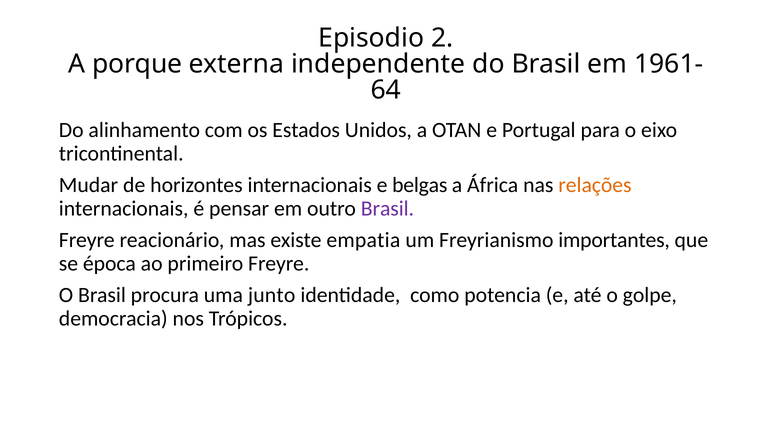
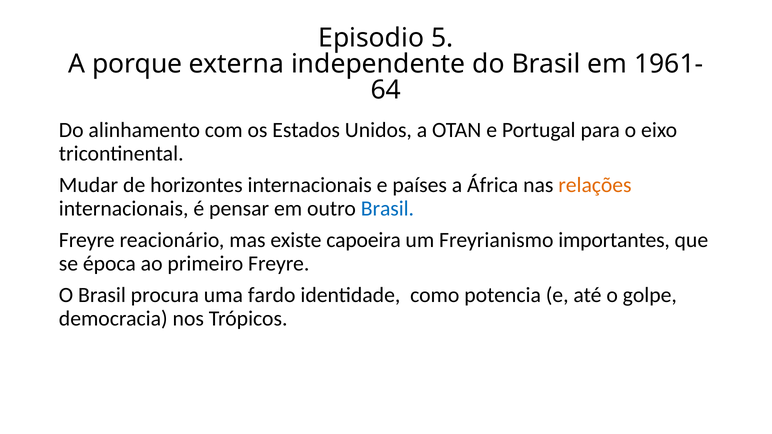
2: 2 -> 5
belgas: belgas -> países
Brasil at (387, 209) colour: purple -> blue
empatia: empatia -> capoeira
junto: junto -> fardo
